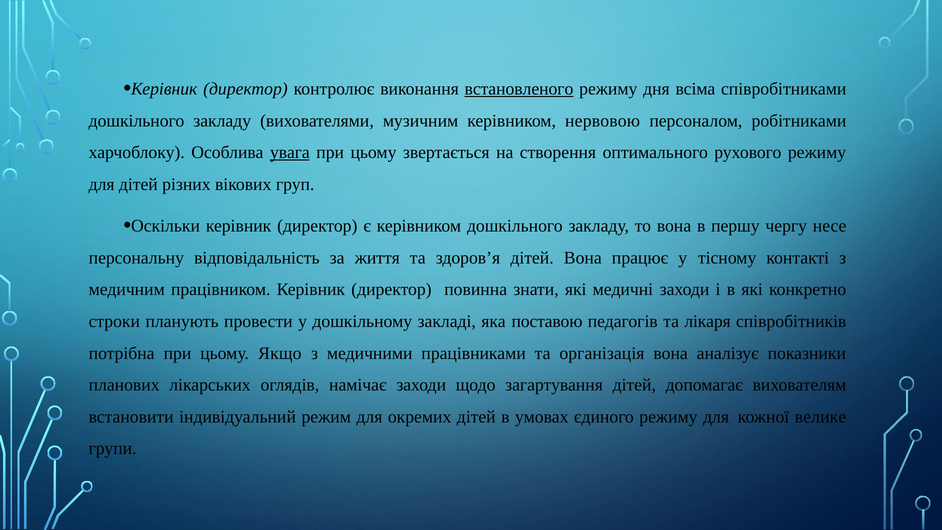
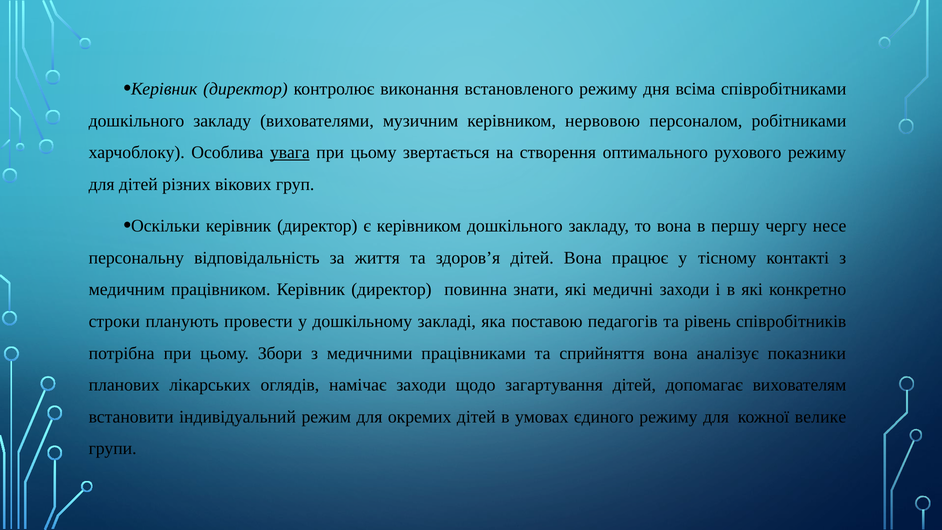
встановленого underline: present -> none
лікаря: лікаря -> рівень
Якщо: Якщо -> Збори
організація: організація -> сприйняття
